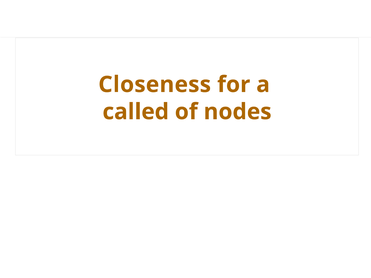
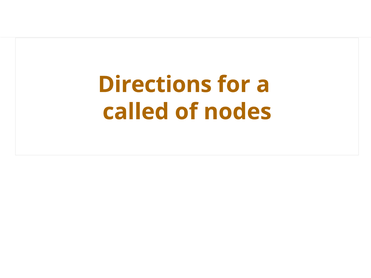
Closeness: Closeness -> Directions
